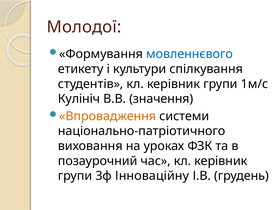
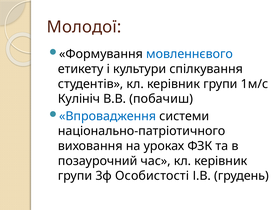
значення: значення -> побачиш
Впровадження colour: orange -> blue
Інноваційну: Інноваційну -> Особистості
